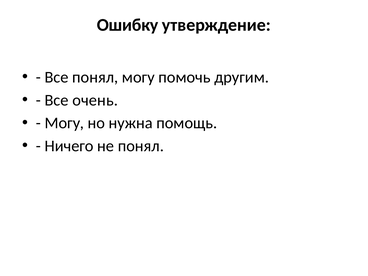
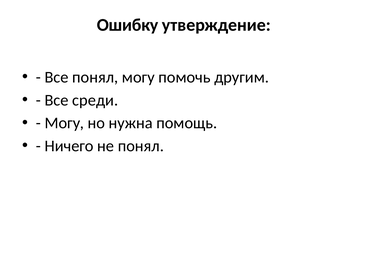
очень: очень -> среди
